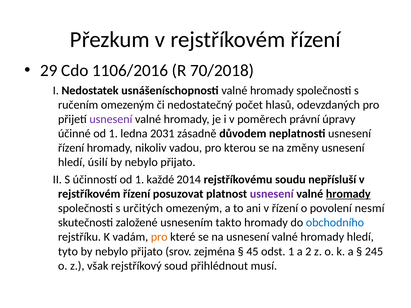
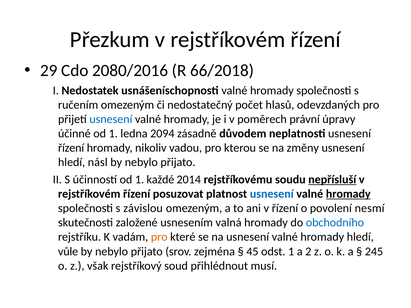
1106/2016: 1106/2016 -> 2080/2016
70/2018: 70/2018 -> 66/2018
usnesení at (111, 119) colour: purple -> blue
2031: 2031 -> 2094
úsilí: úsilí -> násl
nepřísluší underline: none -> present
usnesení at (272, 194) colour: purple -> blue
určitých: určitých -> závislou
takto: takto -> valná
tyto: tyto -> vůle
